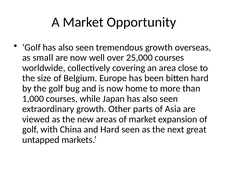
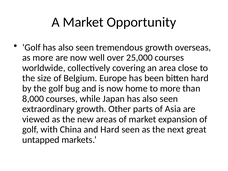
as small: small -> more
1,000: 1,000 -> 8,000
